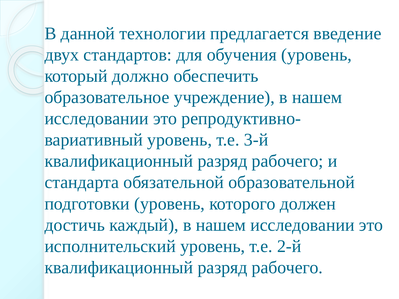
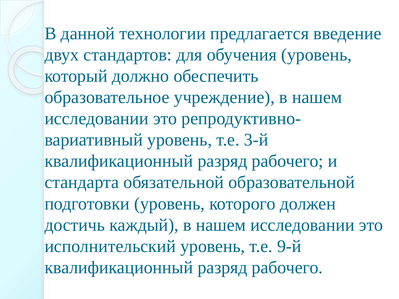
2-й: 2-й -> 9-й
